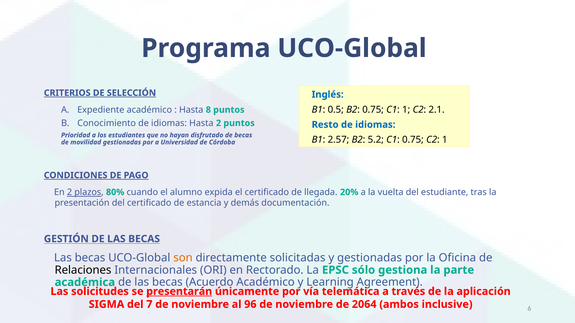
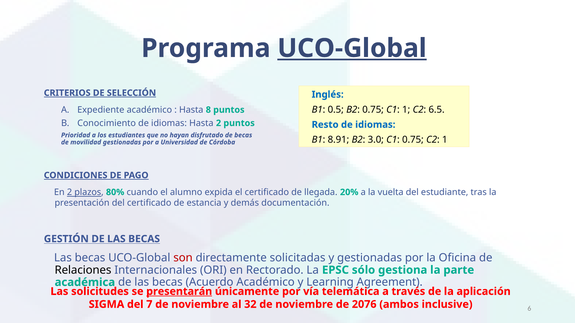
UCO-Global at (352, 48) underline: none -> present
2.1: 2.1 -> 6.5
2.57: 2.57 -> 8.91
5.2: 5.2 -> 3.0
son colour: orange -> red
96: 96 -> 32
2064: 2064 -> 2076
